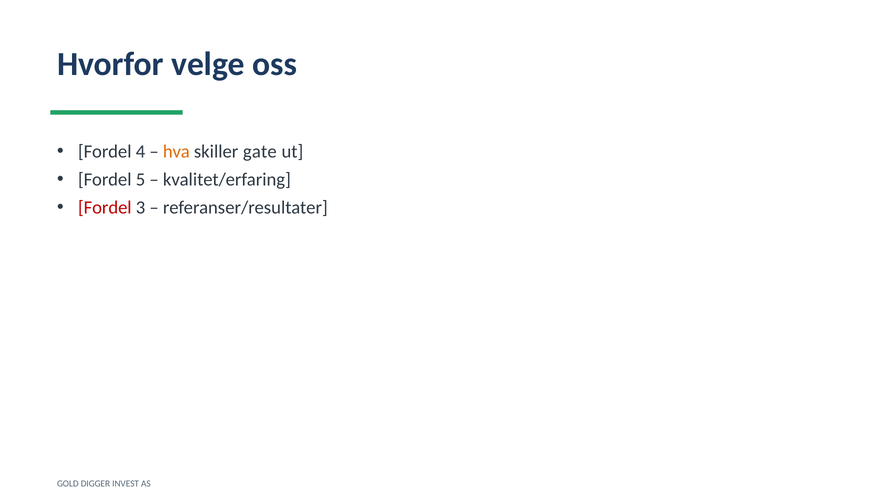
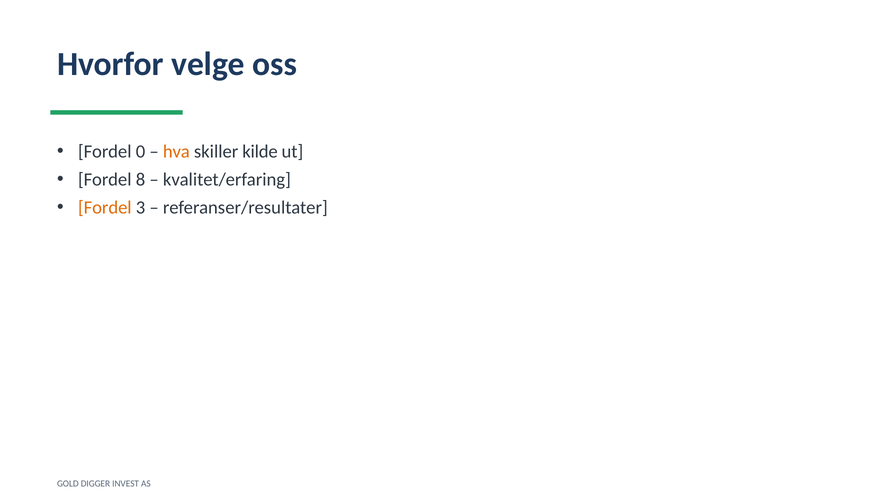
4: 4 -> 0
gate: gate -> kilde
5: 5 -> 8
Fordel at (105, 208) colour: red -> orange
